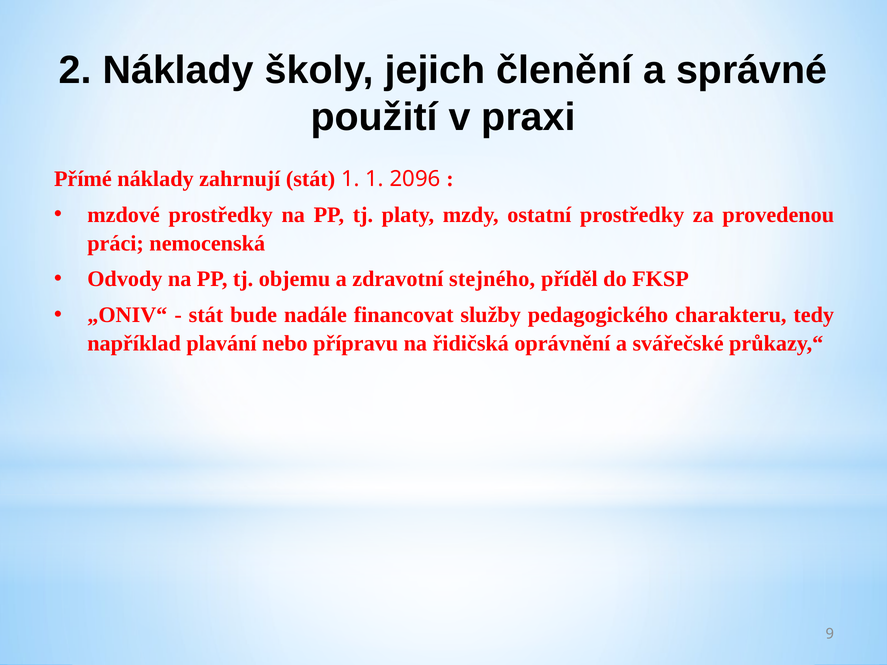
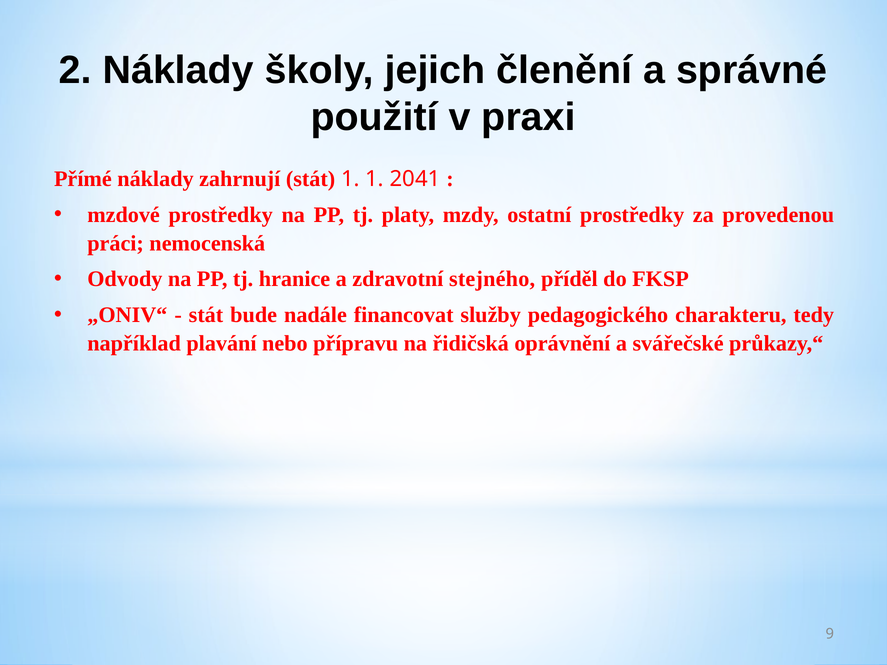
2096: 2096 -> 2041
objemu: objemu -> hranice
